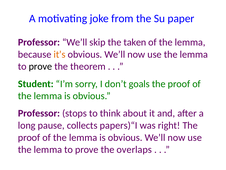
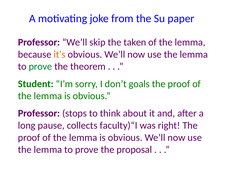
prove at (40, 66) colour: black -> green
papers)“I: papers)“I -> faculty)“I
overlaps: overlaps -> proposal
